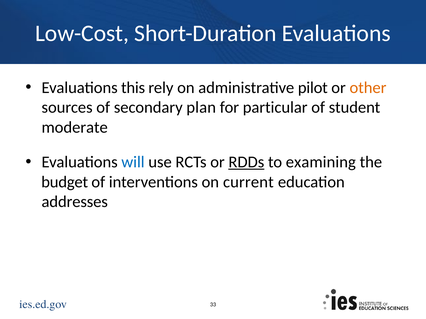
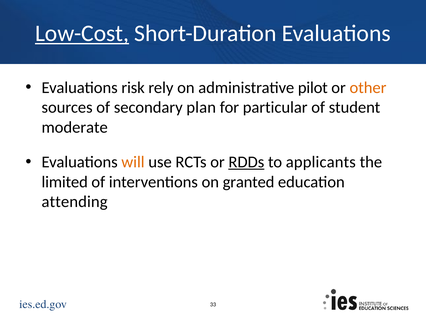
Low-Cost underline: none -> present
this: this -> risk
will colour: blue -> orange
examining: examining -> applicants
budget: budget -> limited
current: current -> granted
addresses: addresses -> attending
